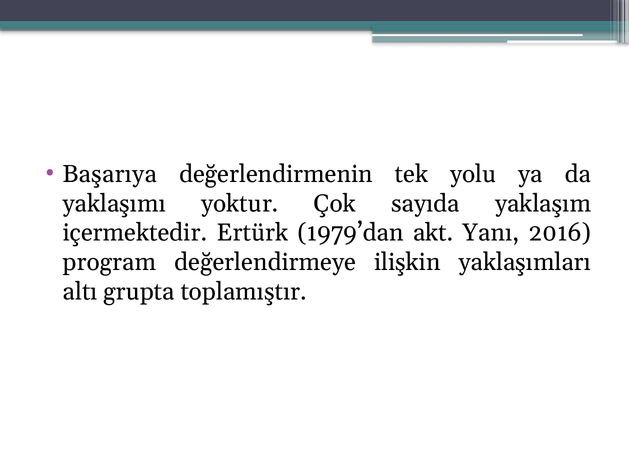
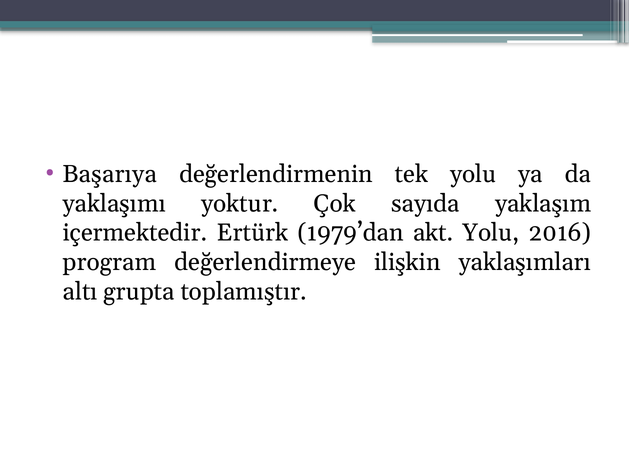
akt Yanı: Yanı -> Yolu
